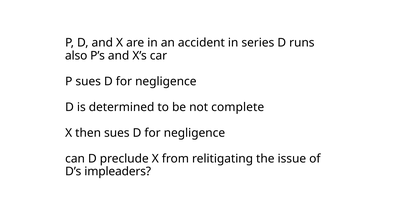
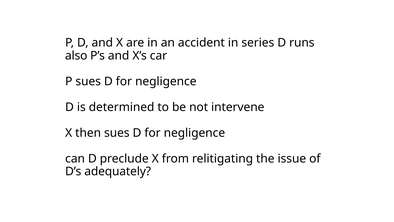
complete: complete -> intervene
impleaders: impleaders -> adequately
